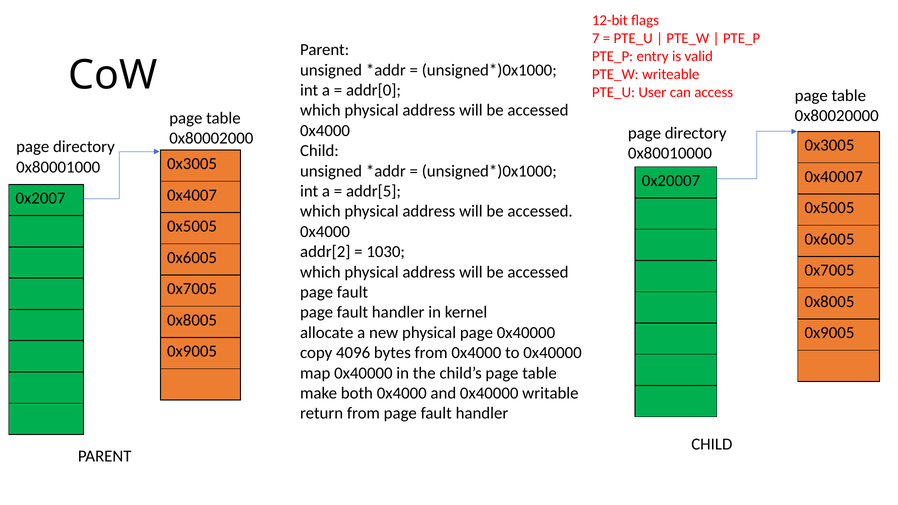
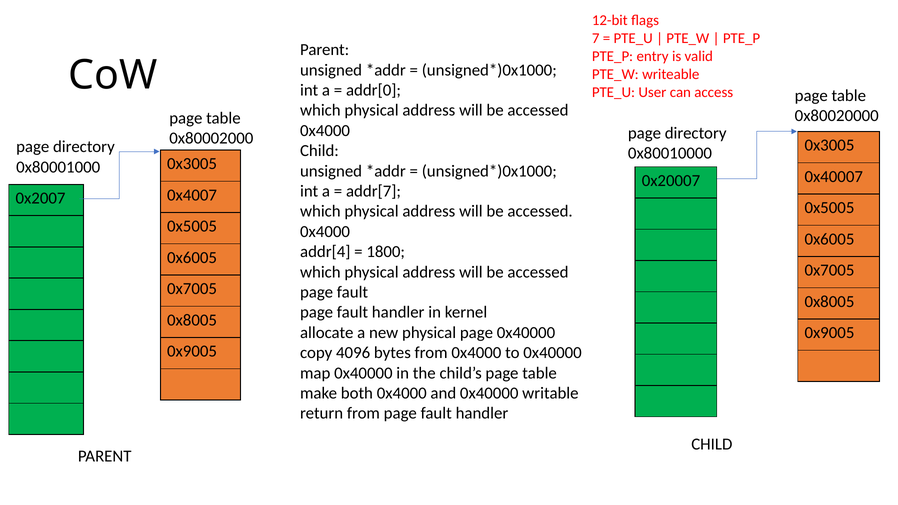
addr[5: addr[5 -> addr[7
addr[2: addr[2 -> addr[4
1030: 1030 -> 1800
